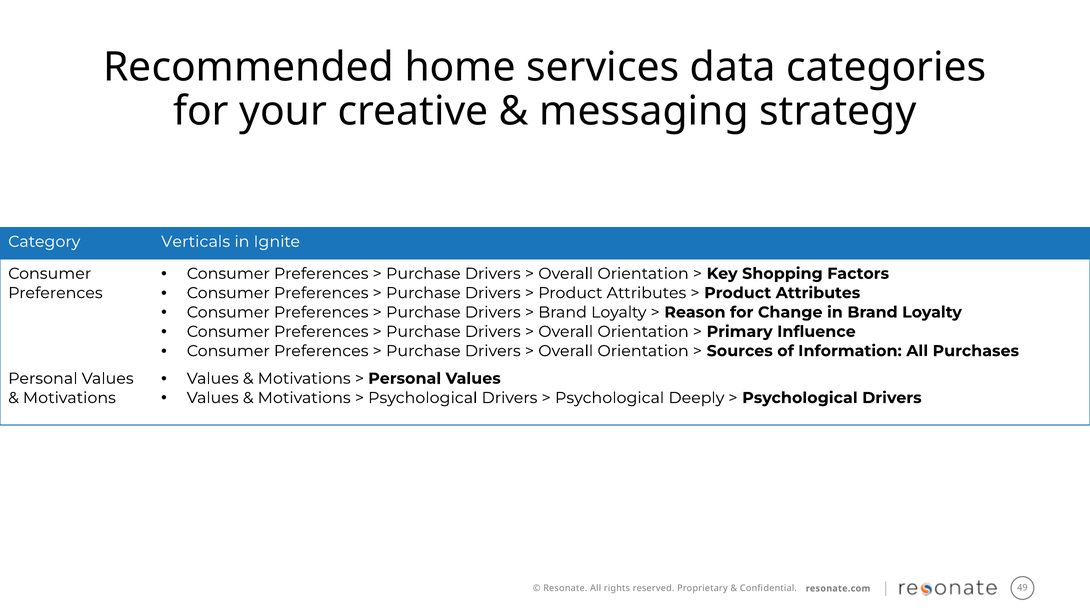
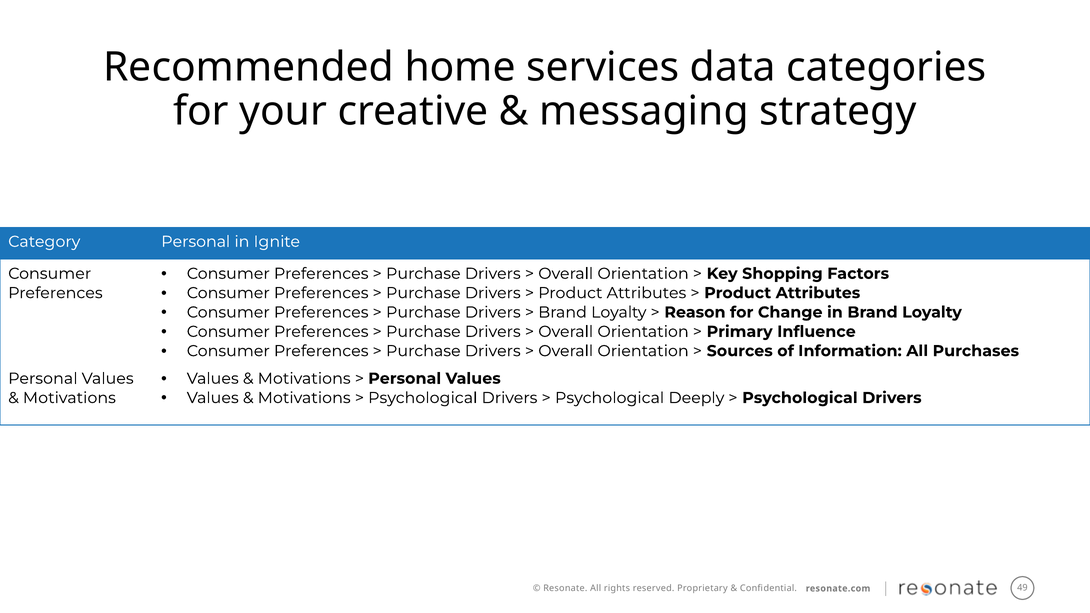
Category Verticals: Verticals -> Personal
